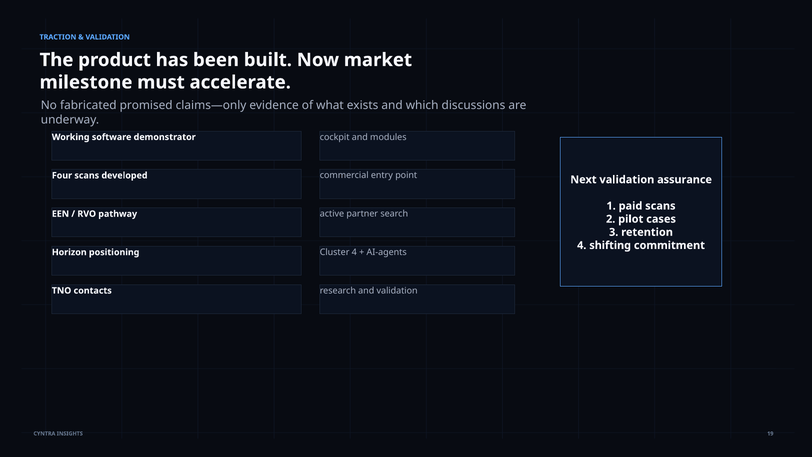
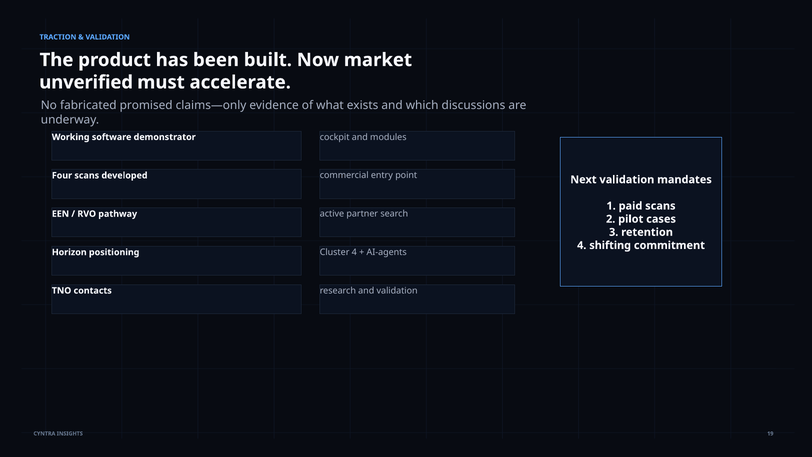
milestone: milestone -> unverified
assurance: assurance -> mandates
